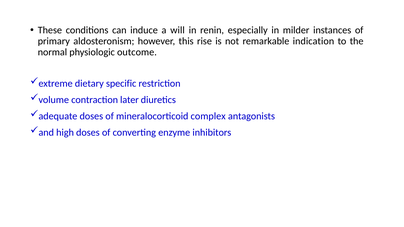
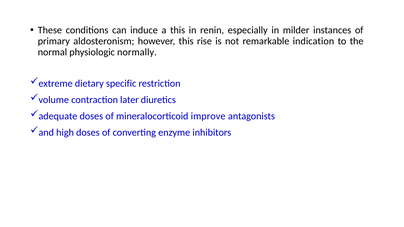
a will: will -> this
outcome: outcome -> normally
complex: complex -> improve
